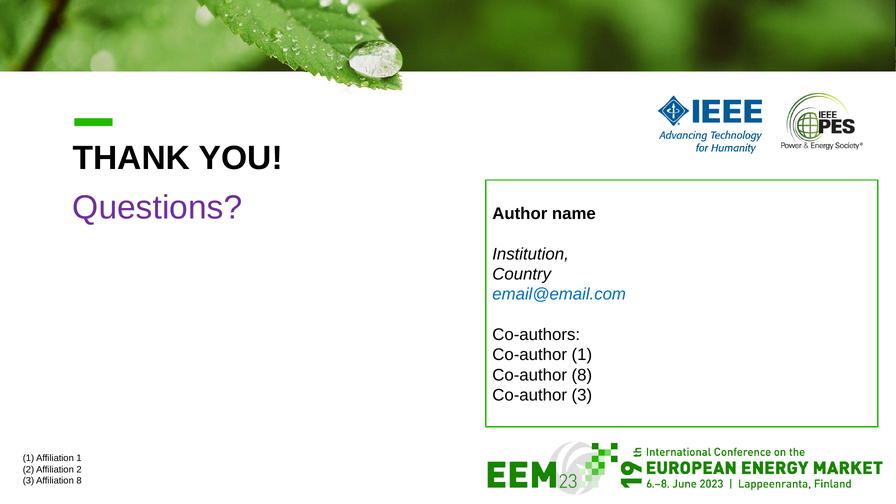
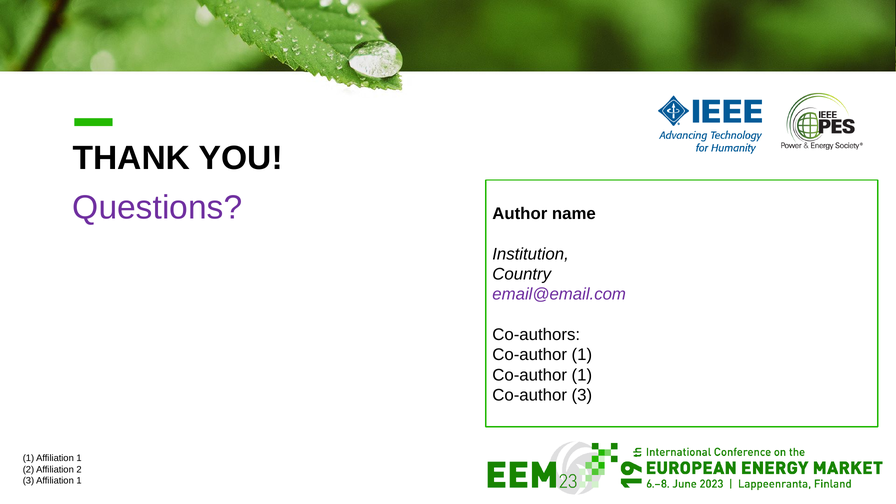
email@email.com colour: blue -> purple
8 at (582, 375): 8 -> 1
3 Affiliation 8: 8 -> 1
